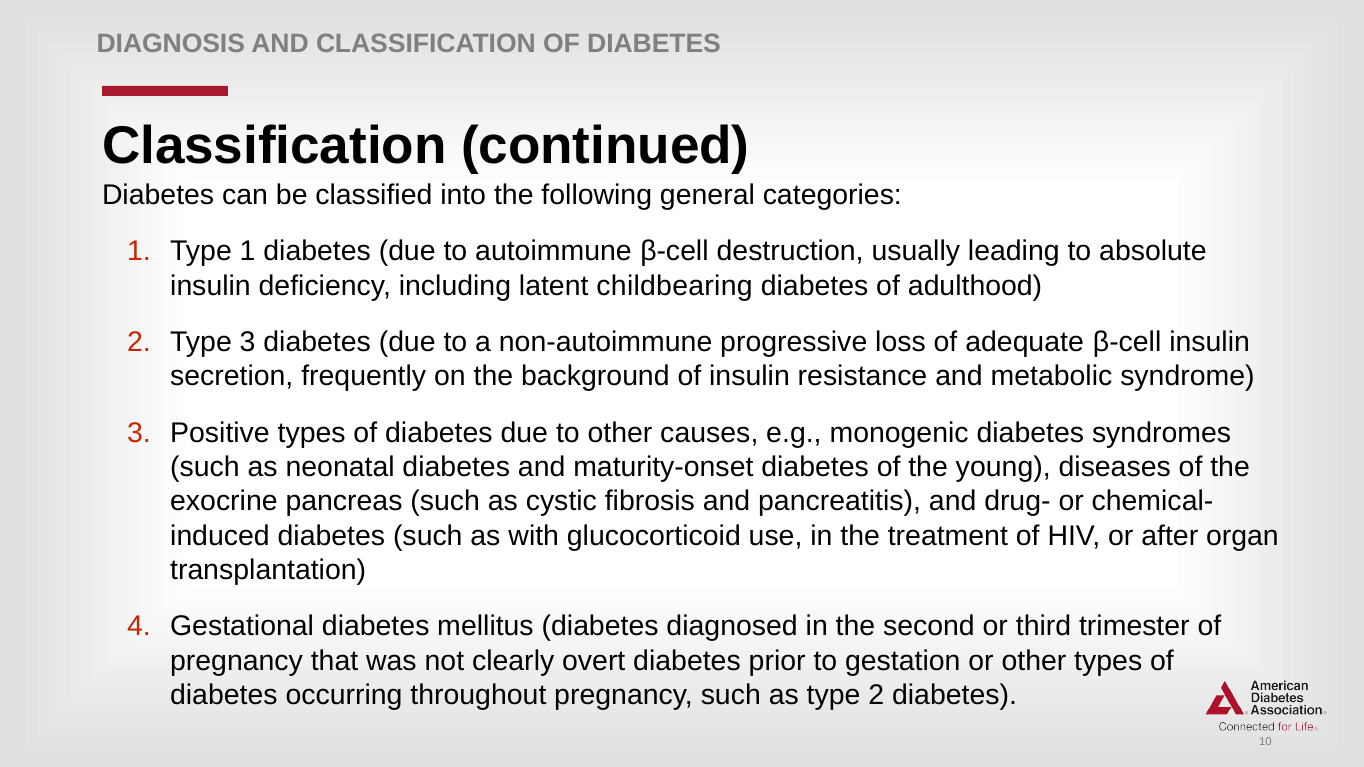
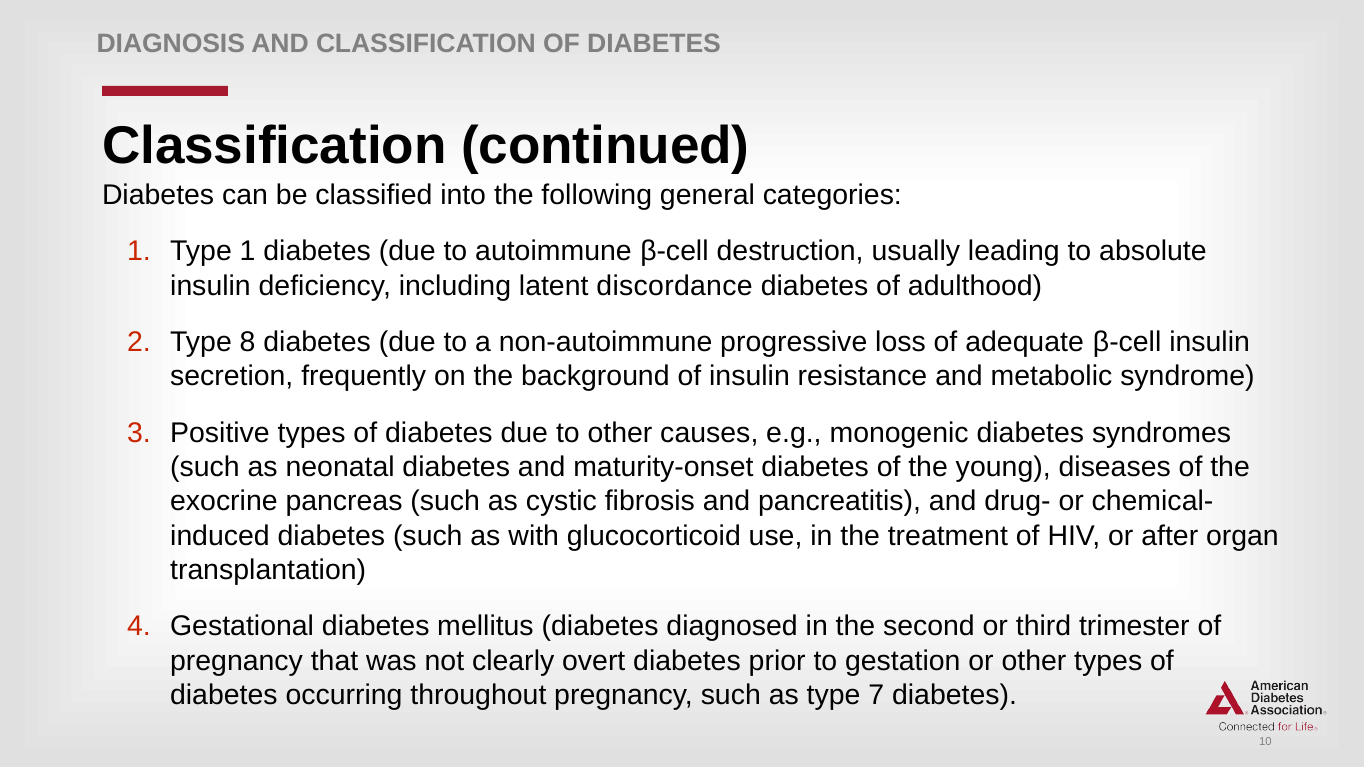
childbearing: childbearing -> discordance
Type 3: 3 -> 8
type 2: 2 -> 7
